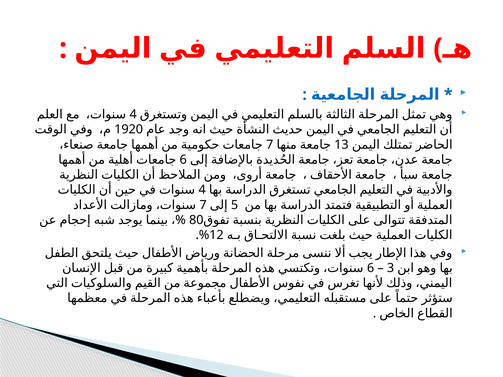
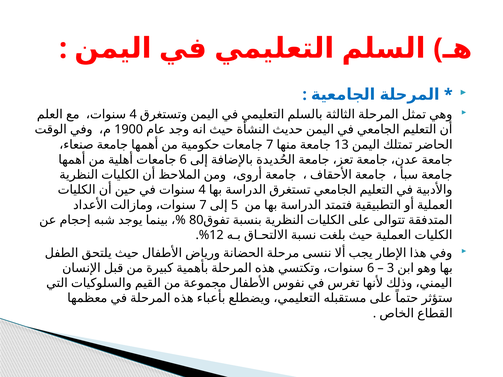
1920: 1920 -> 1900
